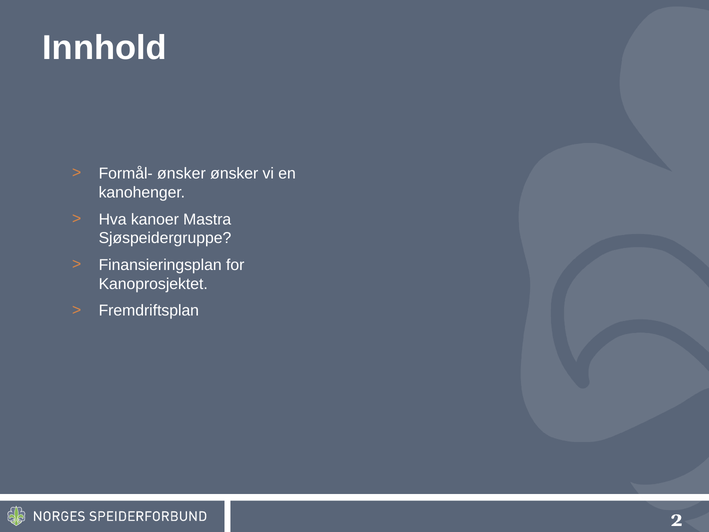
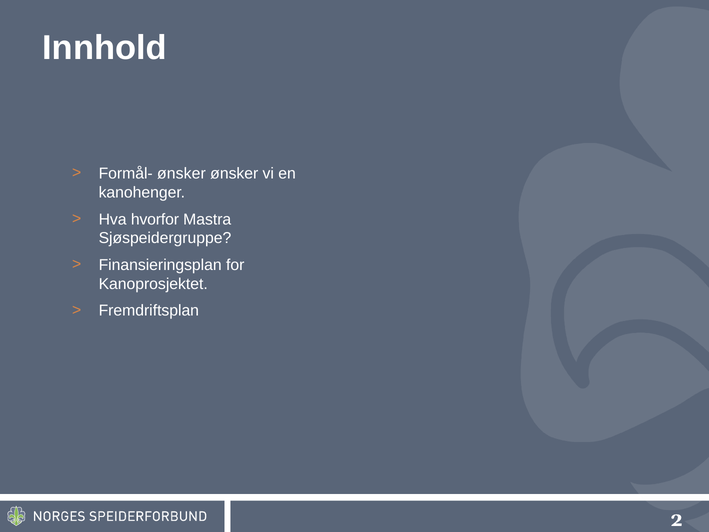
kanoer: kanoer -> hvorfor
